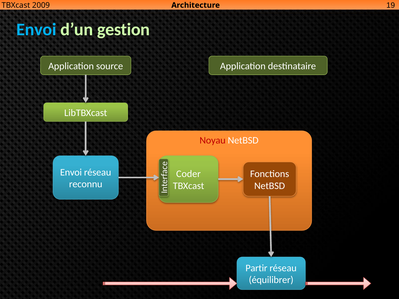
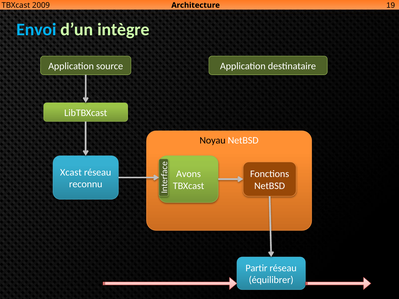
gestion: gestion -> intègre
Noyau colour: red -> black
Envoi at (71, 172): Envoi -> Xcast
Coder: Coder -> Avons
